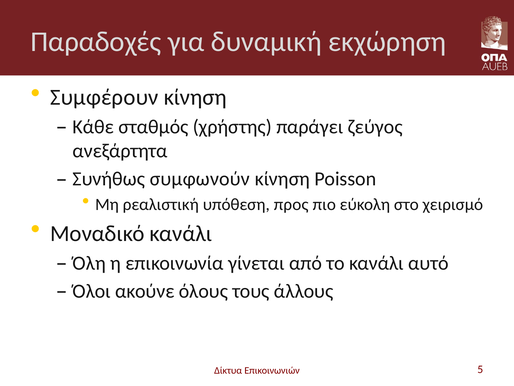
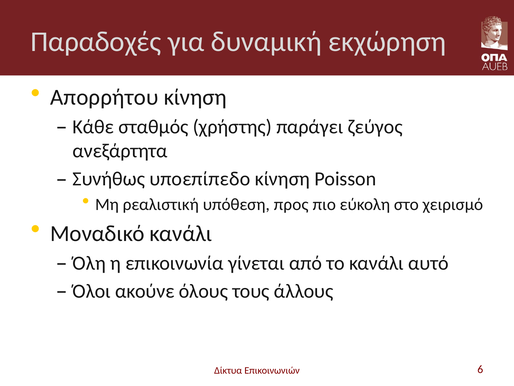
Συμφέρουν: Συμφέρουν -> Απορρήτου
συμφωνούν: συμφωνούν -> υποεπίπεδο
5: 5 -> 6
